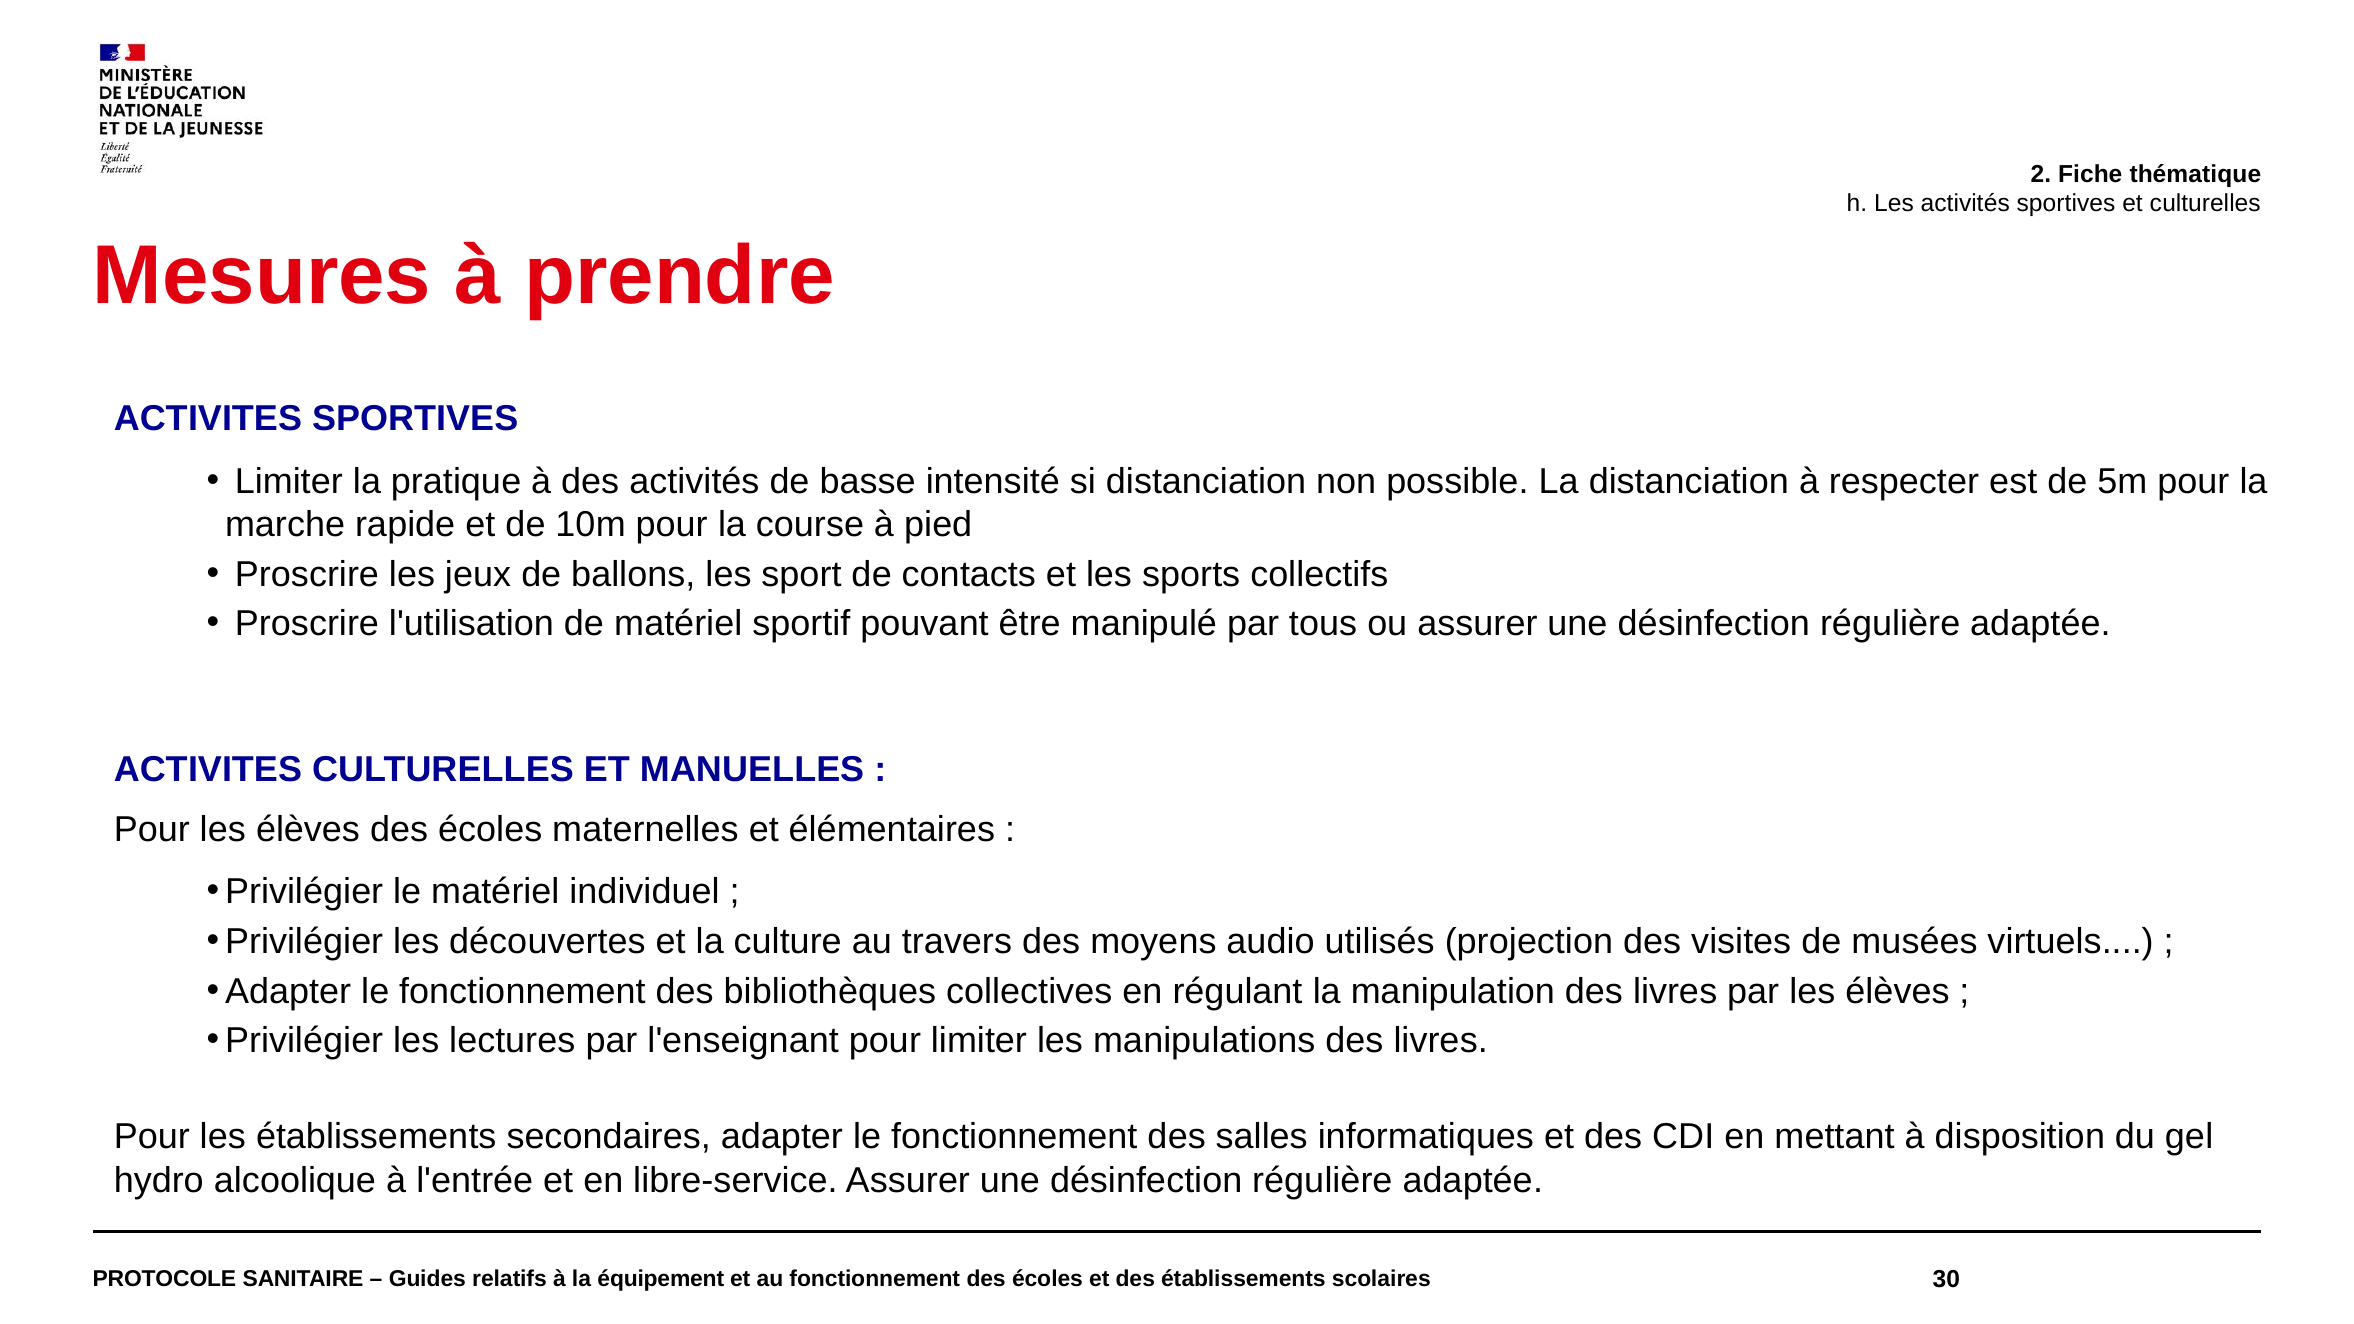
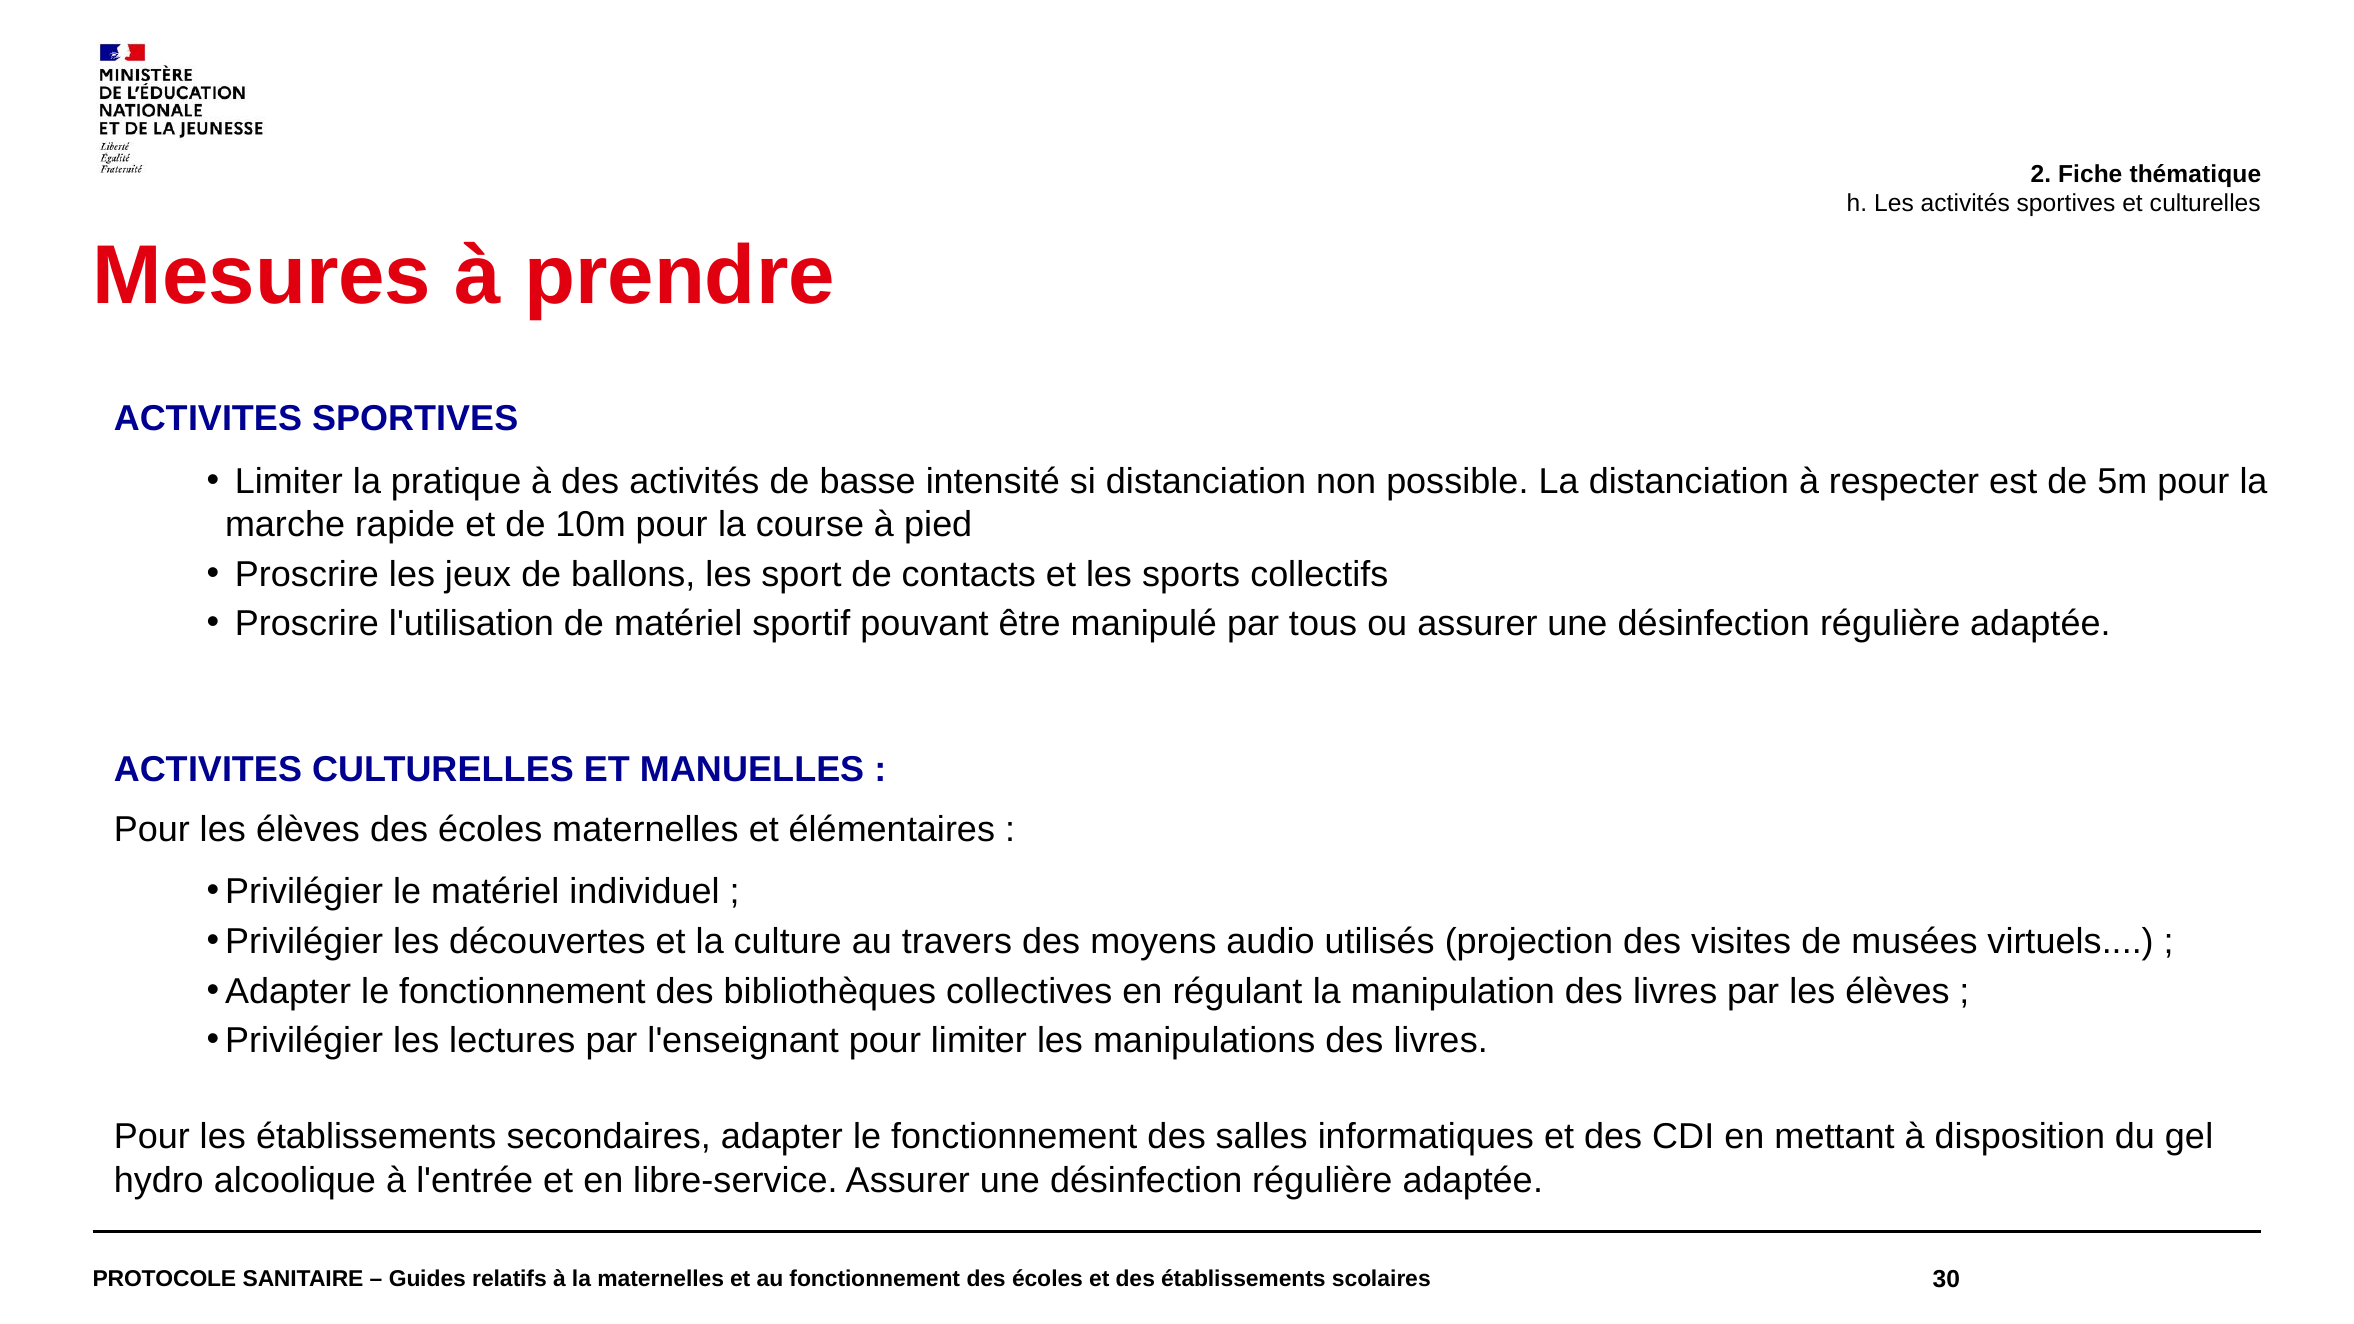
la équipement: équipement -> maternelles
